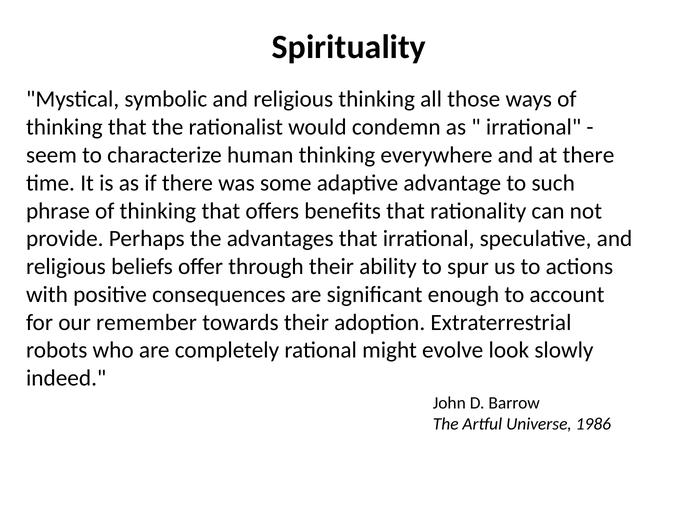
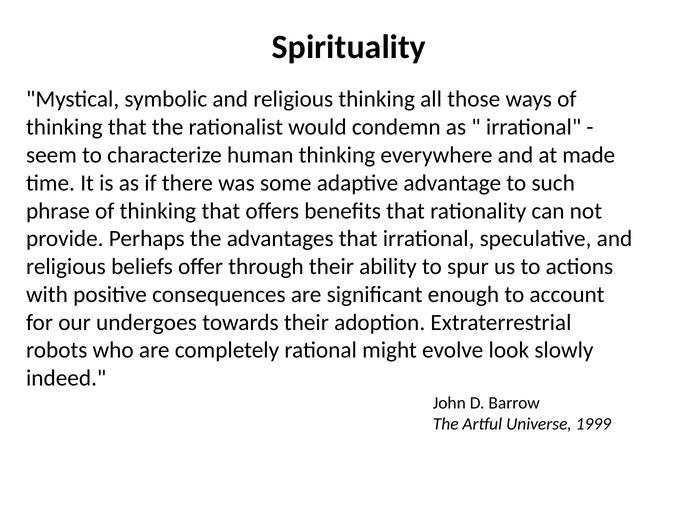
at there: there -> made
remember: remember -> undergoes
1986: 1986 -> 1999
